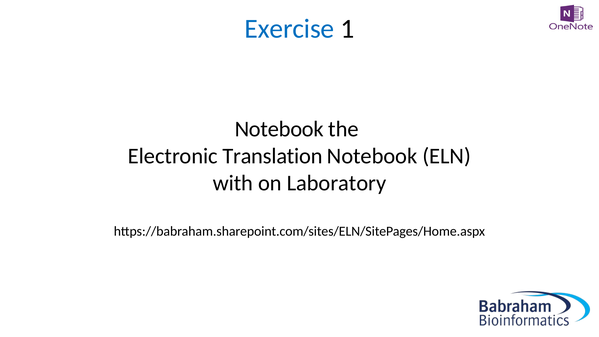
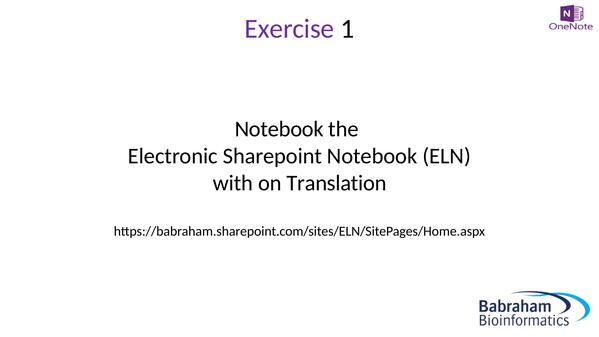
Exercise colour: blue -> purple
Translation: Translation -> Sharepoint
Laboratory: Laboratory -> Translation
